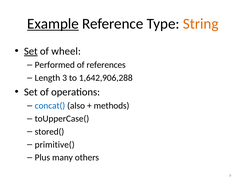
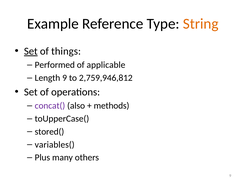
Example underline: present -> none
wheel: wheel -> things
references: references -> applicable
Length 3: 3 -> 9
1,642,906,288: 1,642,906,288 -> 2,759,946,812
concat( colour: blue -> purple
primitive(: primitive( -> variables(
